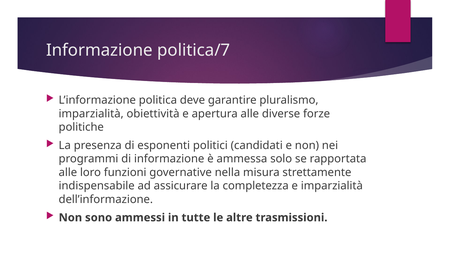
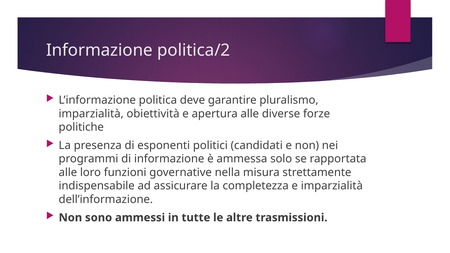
politica/7: politica/7 -> politica/2
